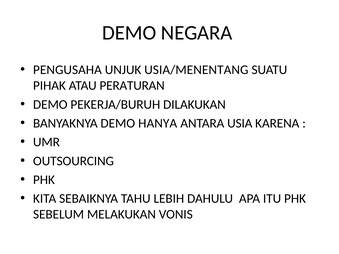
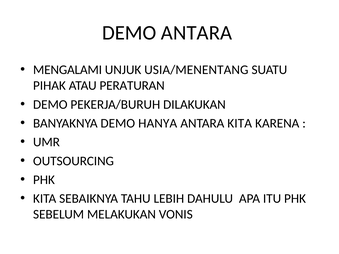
DEMO NEGARA: NEGARA -> ANTARA
PENGUSAHA: PENGUSAHA -> MENGALAMI
ANTARA USIA: USIA -> KITA
